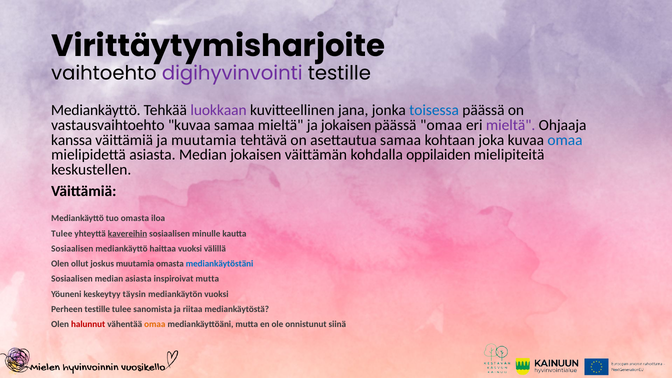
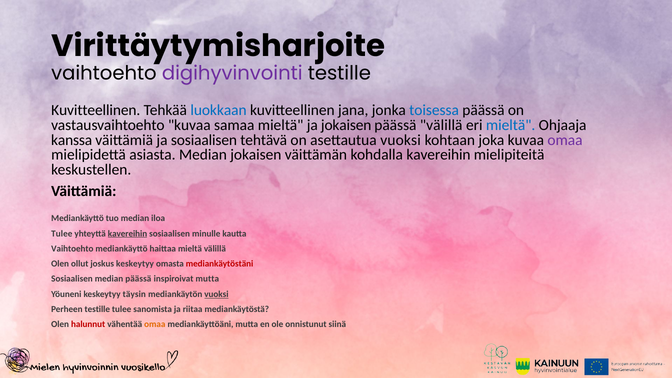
Mediankäyttö at (96, 110): Mediankäyttö -> Kuvitteellinen
luokkaan colour: purple -> blue
päässä omaa: omaa -> välillä
mieltä at (511, 125) colour: purple -> blue
ja muutamia: muutamia -> sosiaalisen
asettautua samaa: samaa -> vuoksi
omaa at (565, 140) colour: blue -> purple
kohdalla oppilaiden: oppilaiden -> kavereihin
tuo omasta: omasta -> median
Sosiaalisen at (72, 249): Sosiaalisen -> Vaihtoehto
haittaa vuoksi: vuoksi -> mieltä
joskus muutamia: muutamia -> keskeytyy
mediankäytöstäni colour: blue -> red
median asiasta: asiasta -> päässä
vuoksi at (216, 294) underline: none -> present
